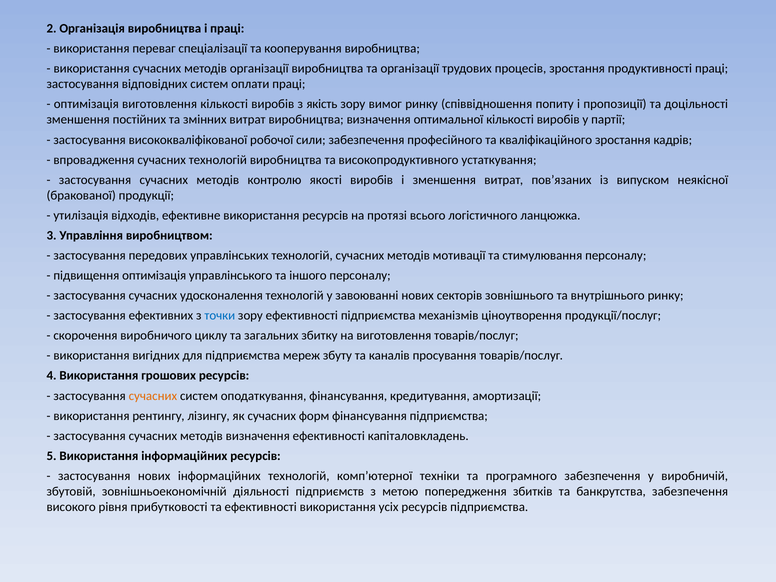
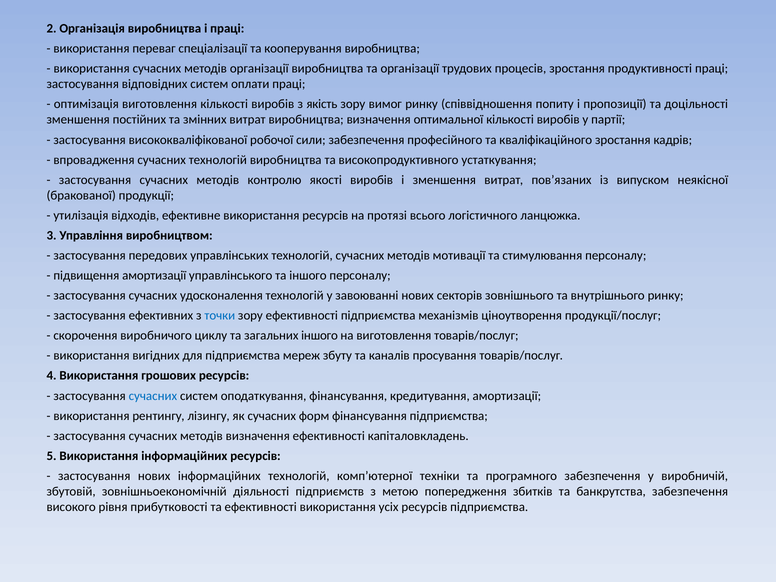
підвищення оптимізація: оптимізація -> амортизації
загальних збитку: збитку -> іншого
сучасних at (153, 396) colour: orange -> blue
